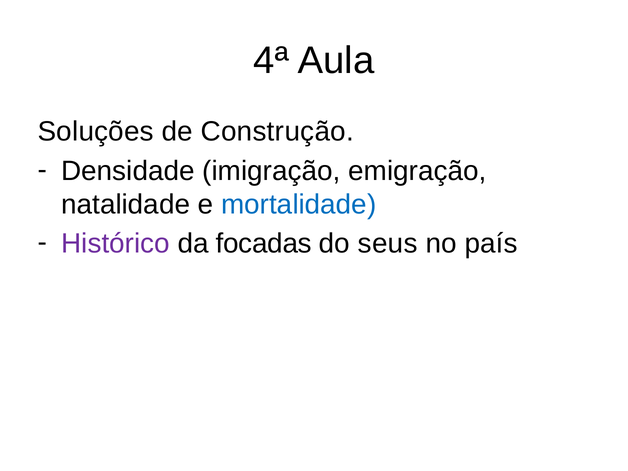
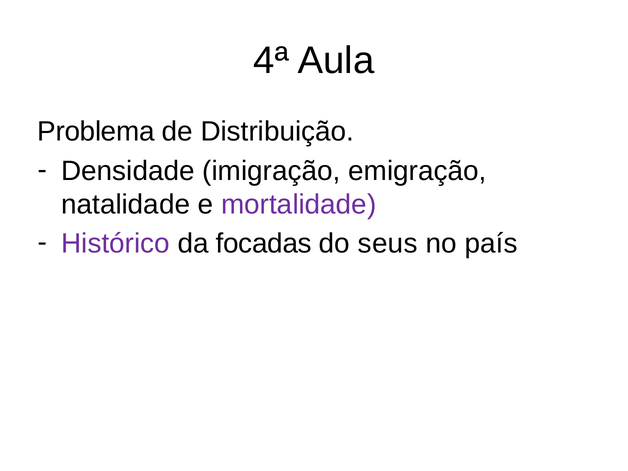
Soluções: Soluções -> Problema
Construção: Construção -> Distribuição
mortalidade colour: blue -> purple
